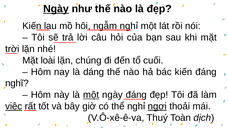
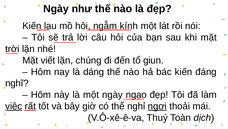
Ngày at (56, 9) underline: present -> none
ngẫm nghỉ: nghỉ -> kính
loài: loài -> viết
cuối: cuối -> giun
một at (91, 94) underline: present -> none
ngày đáng: đáng -> ngạo
